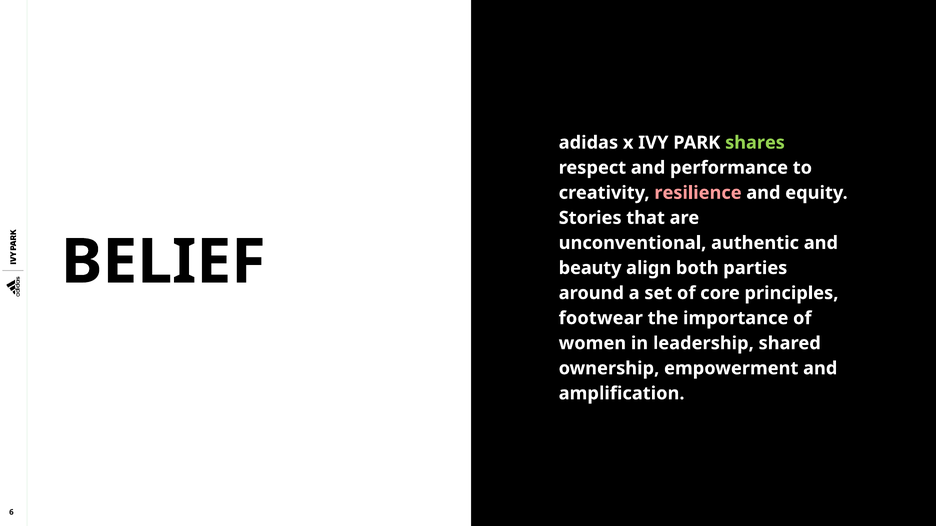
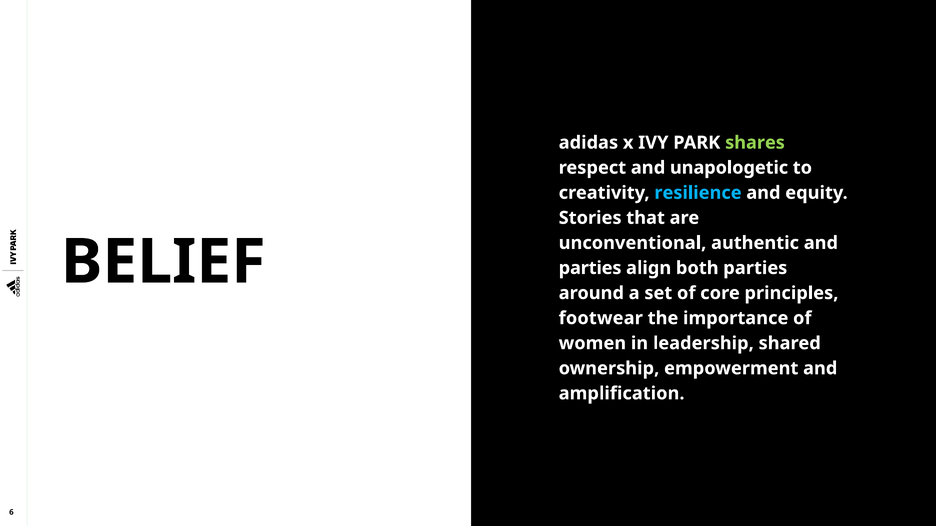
performance: performance -> unapologetic
resilience colour: pink -> light blue
beauty at (590, 268): beauty -> parties
